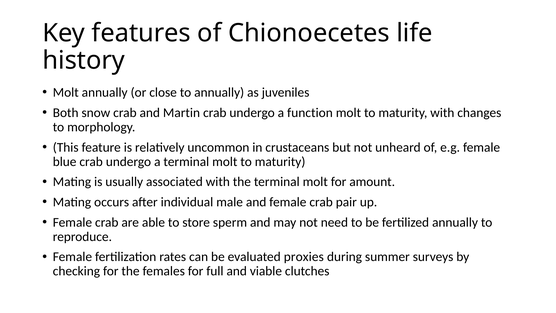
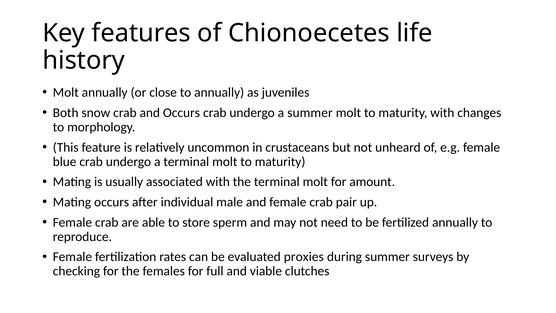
and Martin: Martin -> Occurs
a function: function -> summer
